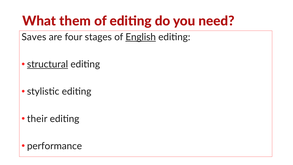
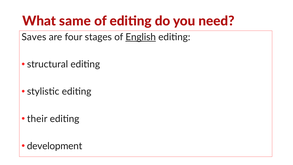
them: them -> same
structural underline: present -> none
performance: performance -> development
